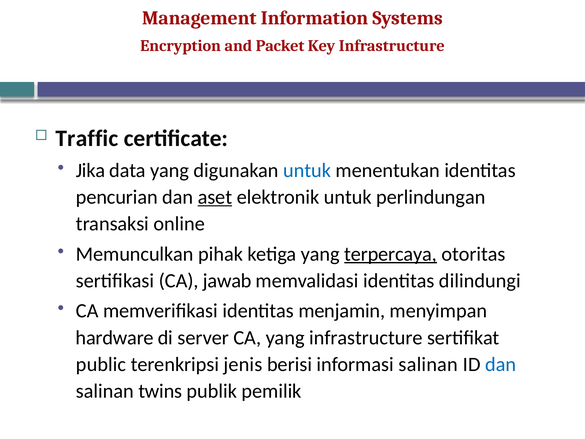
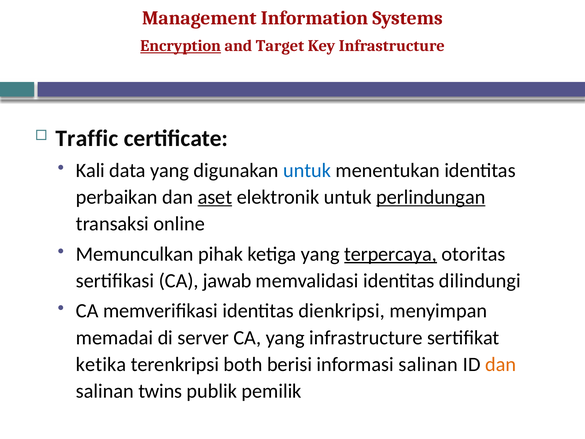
Encryption underline: none -> present
Packet: Packet -> Target
Jika: Jika -> Kali
pencurian: pencurian -> perbaikan
perlindungan underline: none -> present
menjamin: menjamin -> dienkripsi
hardware: hardware -> memadai
public: public -> ketika
jenis: jenis -> both
dan at (501, 364) colour: blue -> orange
